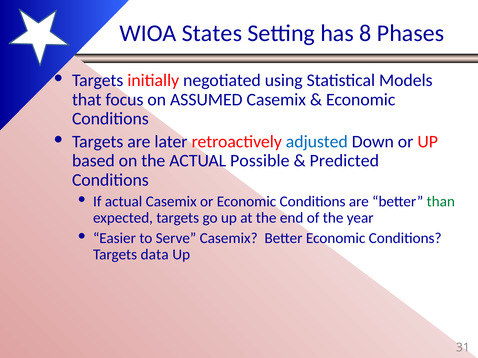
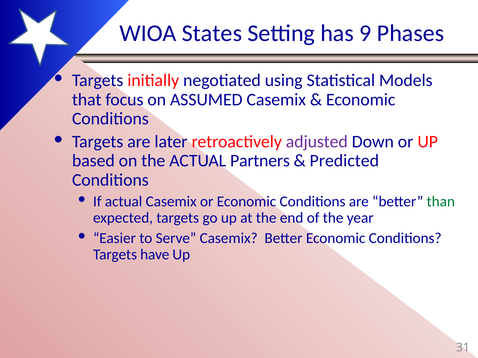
8: 8 -> 9
adjusted colour: blue -> purple
Possible: Possible -> Partners
data: data -> have
